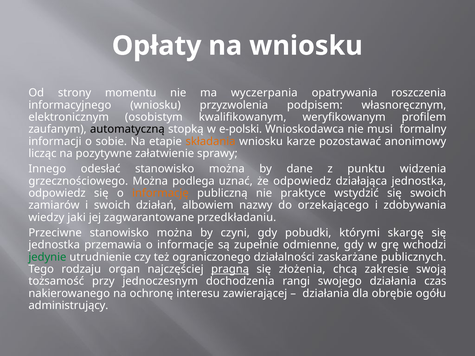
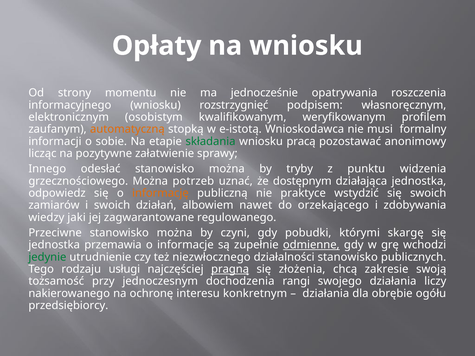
wyczerpania: wyczerpania -> jednocześnie
przyzwolenia: przyzwolenia -> rozstrzygnięć
automatyczną colour: black -> orange
e-polski: e-polski -> e-istotą
składania colour: orange -> green
karze: karze -> pracą
dane: dane -> tryby
podlega: podlega -> potrzeb
że odpowiedz: odpowiedz -> dostępnym
nazwy: nazwy -> nawet
przedkładaniu: przedkładaniu -> regulowanego
odmienne underline: none -> present
ograniczonego: ograniczonego -> niezwłocznego
działalności zaskarżane: zaskarżane -> stanowisko
organ: organ -> usługi
czas: czas -> liczy
zawierającej: zawierającej -> konkretnym
administrujący: administrujący -> przedsiębiorcy
